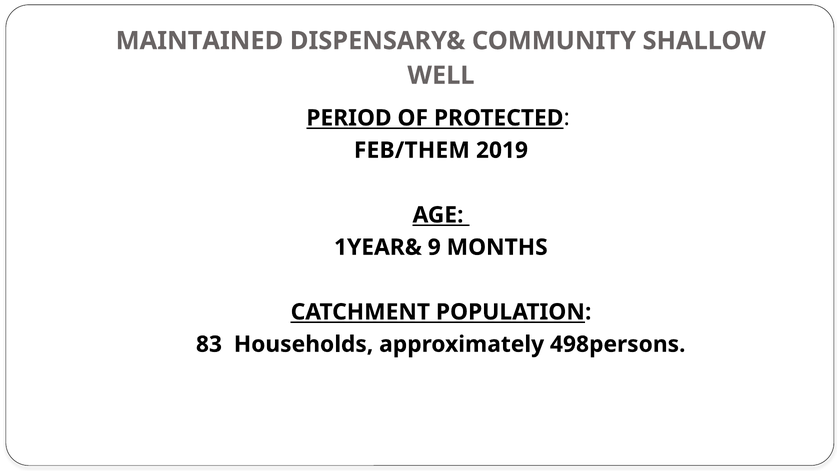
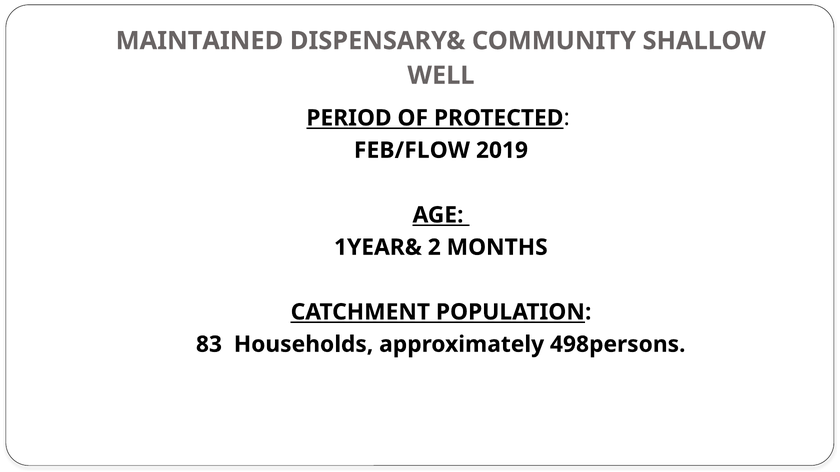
FEB/THEM: FEB/THEM -> FEB/FLOW
9: 9 -> 2
